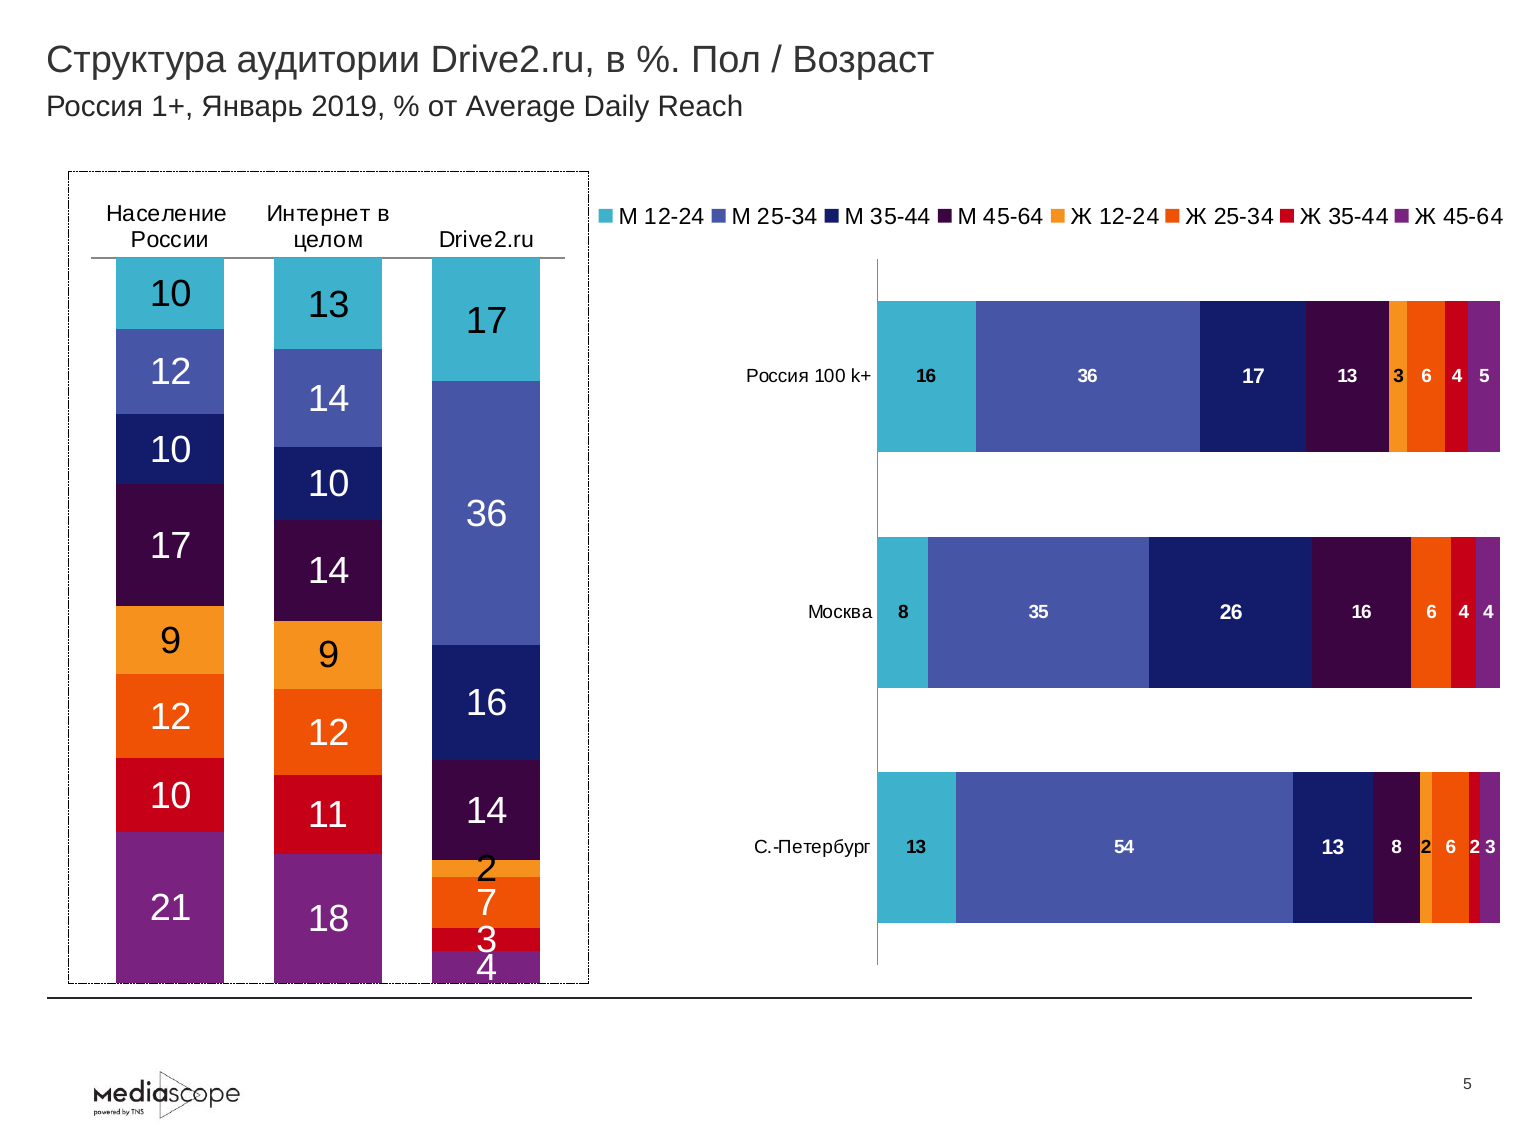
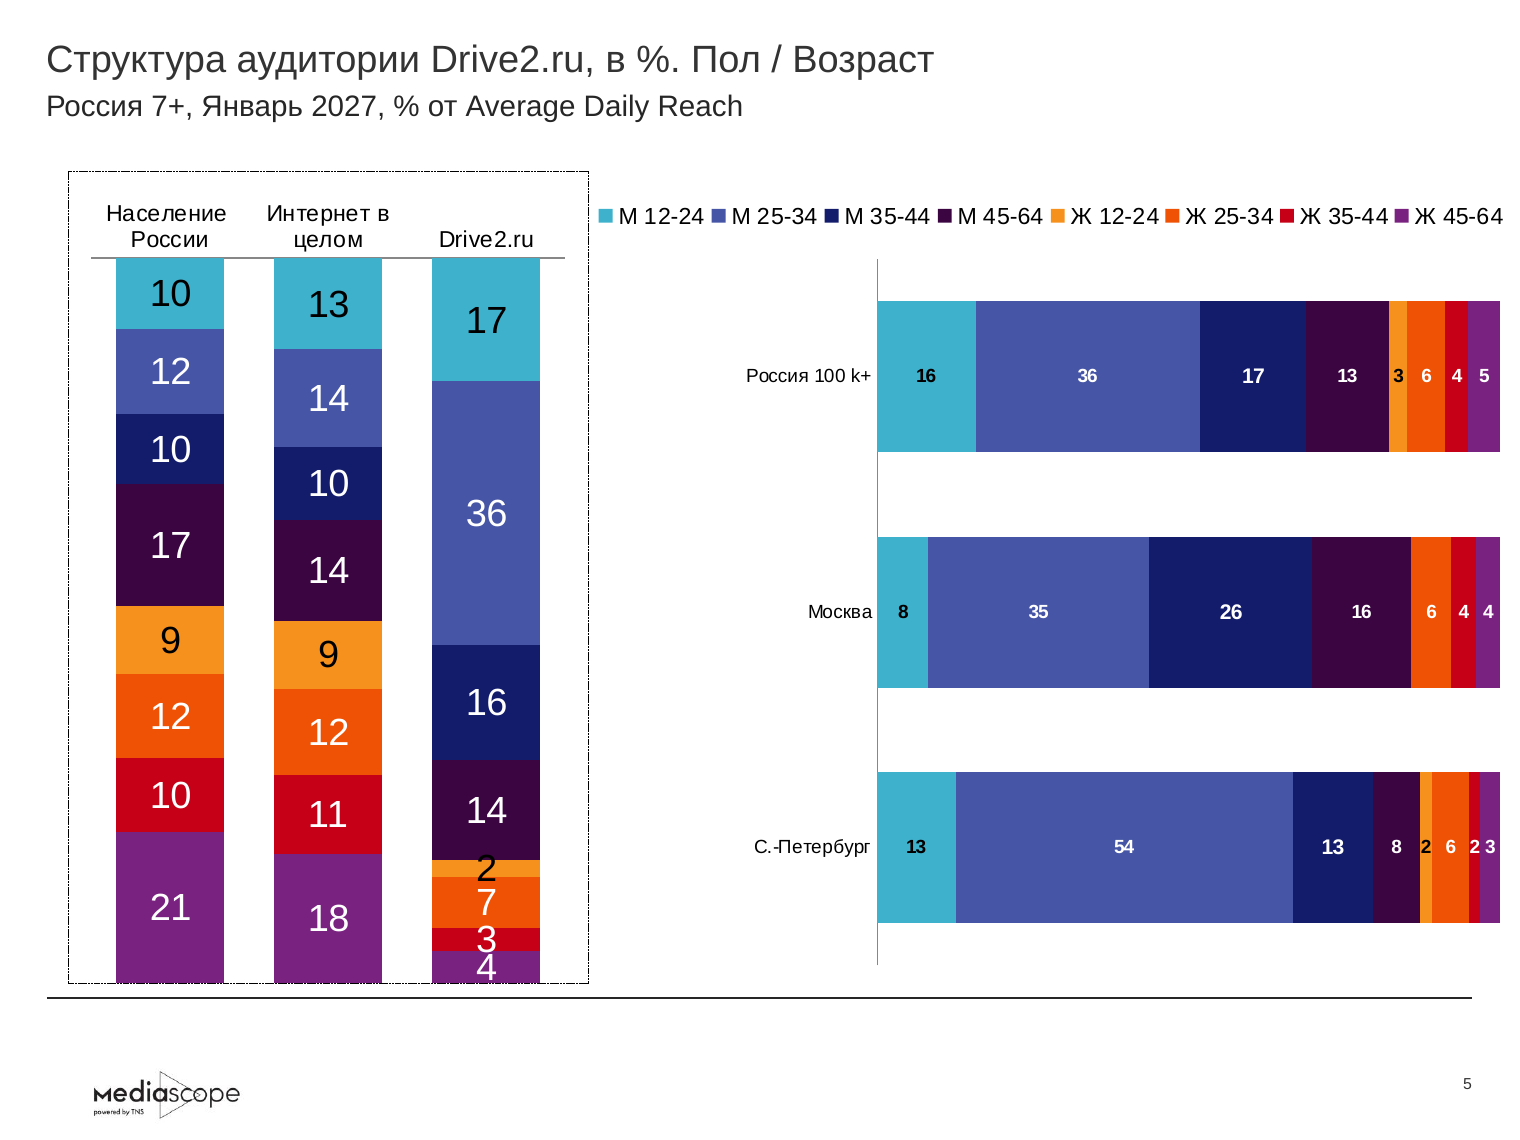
1+: 1+ -> 7+
2019: 2019 -> 2027
